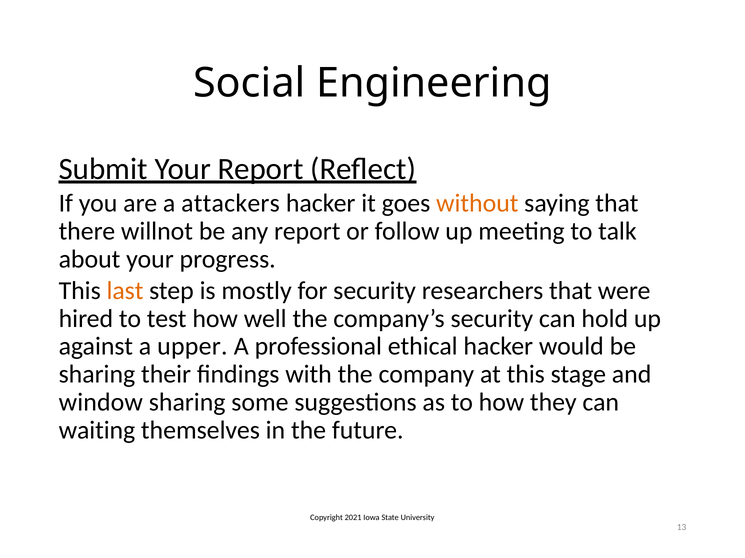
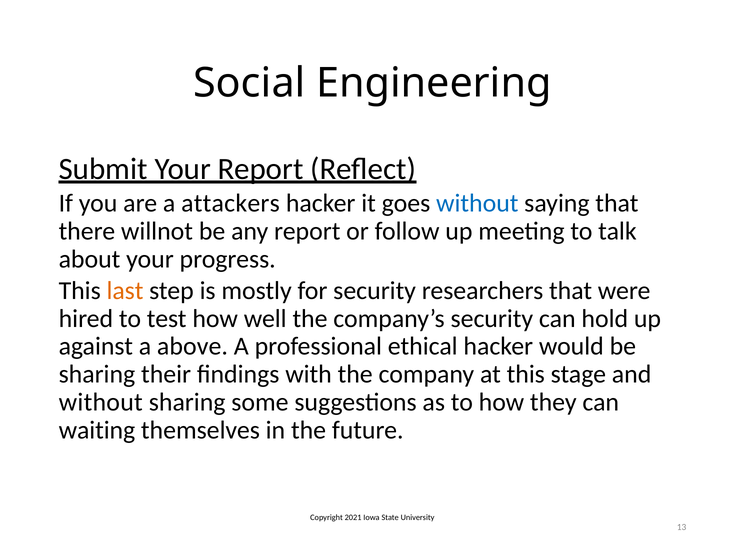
without at (477, 204) colour: orange -> blue
upper: upper -> above
window at (101, 403): window -> without
